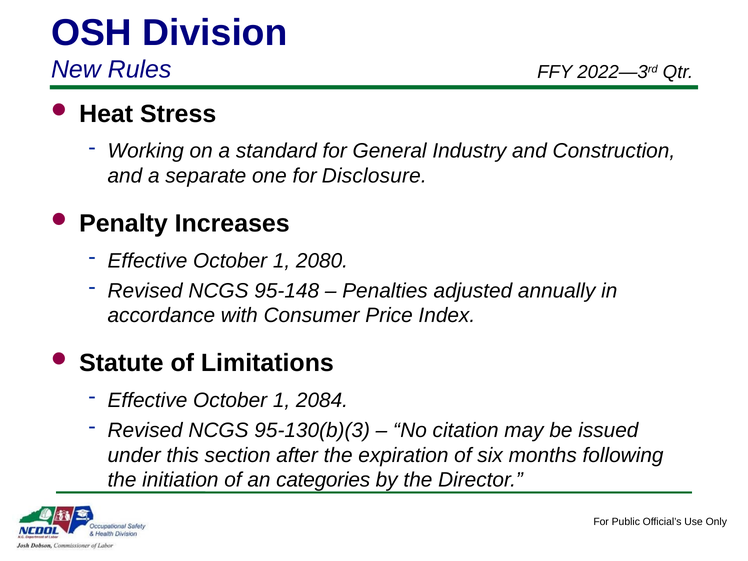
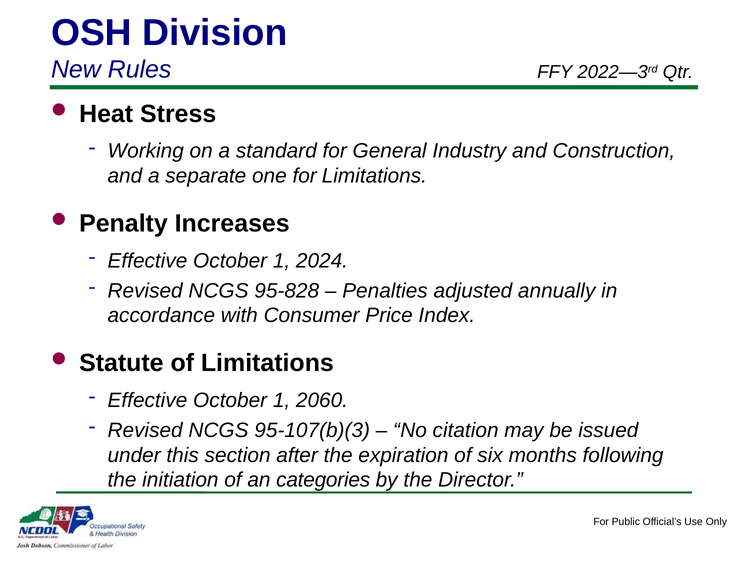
for Disclosure: Disclosure -> Limitations
2080: 2080 -> 2024
95-148: 95-148 -> 95-828
2084: 2084 -> 2060
95-130(b)(3: 95-130(b)(3 -> 95-107(b)(3
